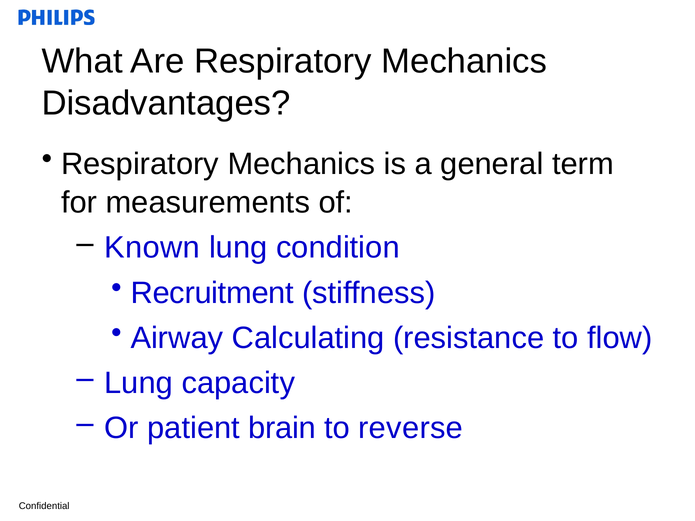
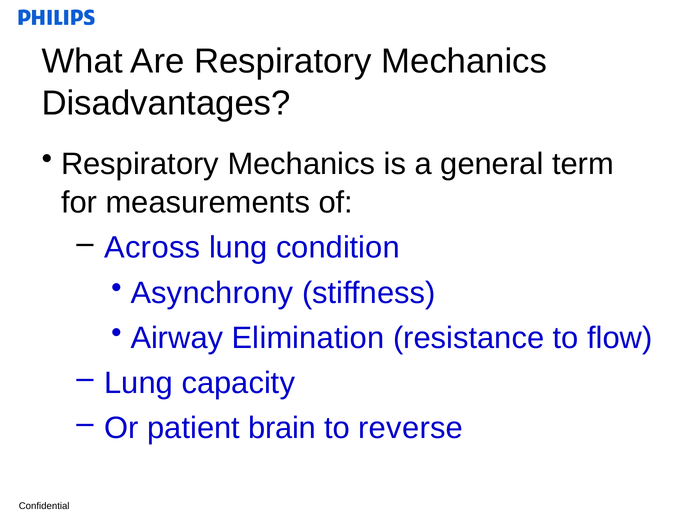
Known: Known -> Across
Recruitment: Recruitment -> Asynchrony
Calculating: Calculating -> Elimination
